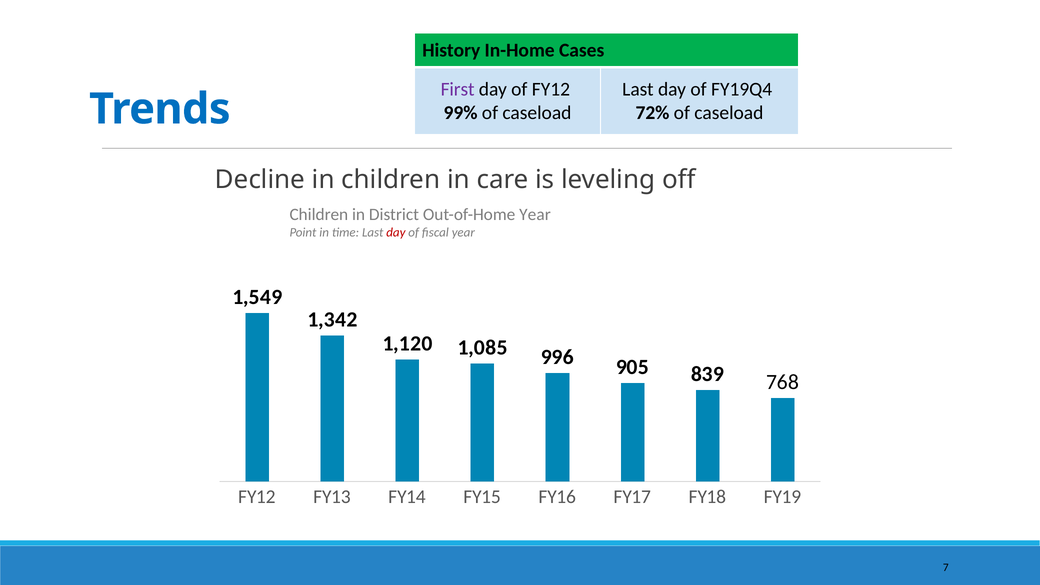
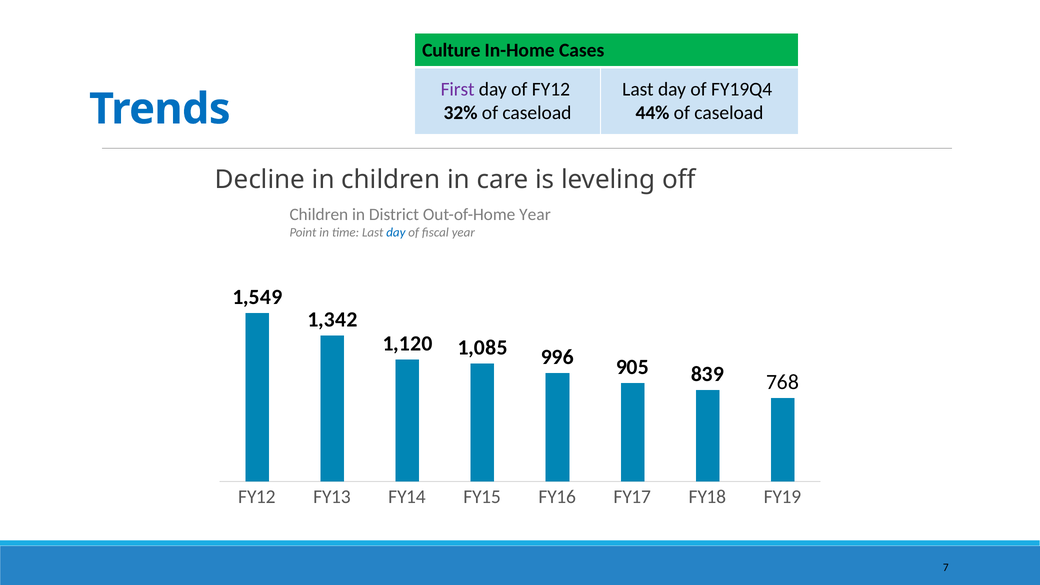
History: History -> Culture
99%: 99% -> 32%
72%: 72% -> 44%
day at (396, 232) colour: red -> blue
